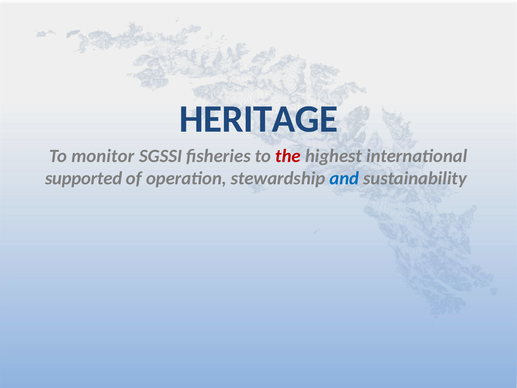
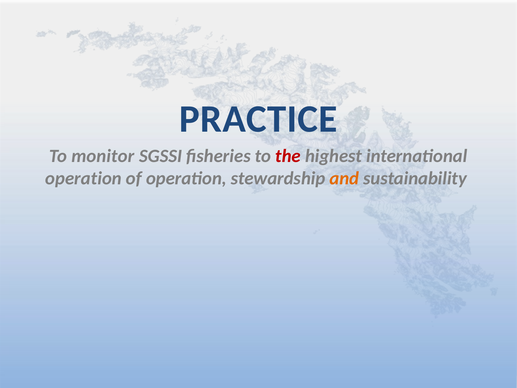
HERITAGE: HERITAGE -> PRACTICE
supported at (84, 178): supported -> operation
and colour: blue -> orange
